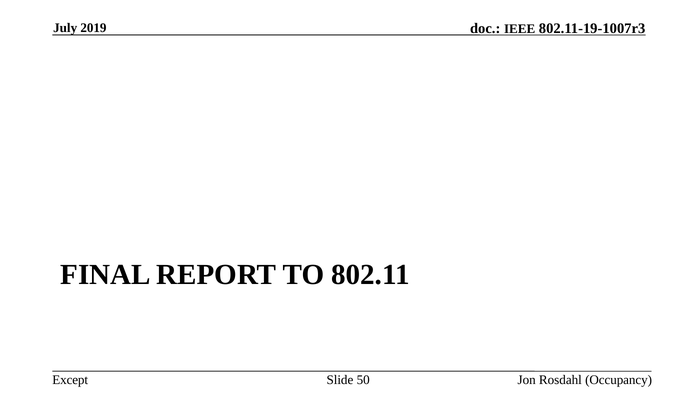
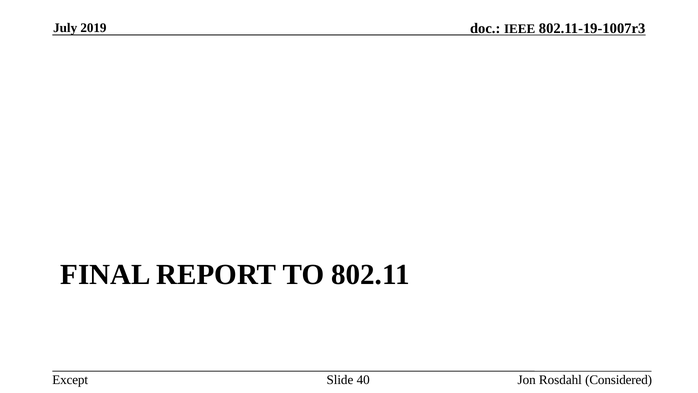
50: 50 -> 40
Occupancy: Occupancy -> Considered
